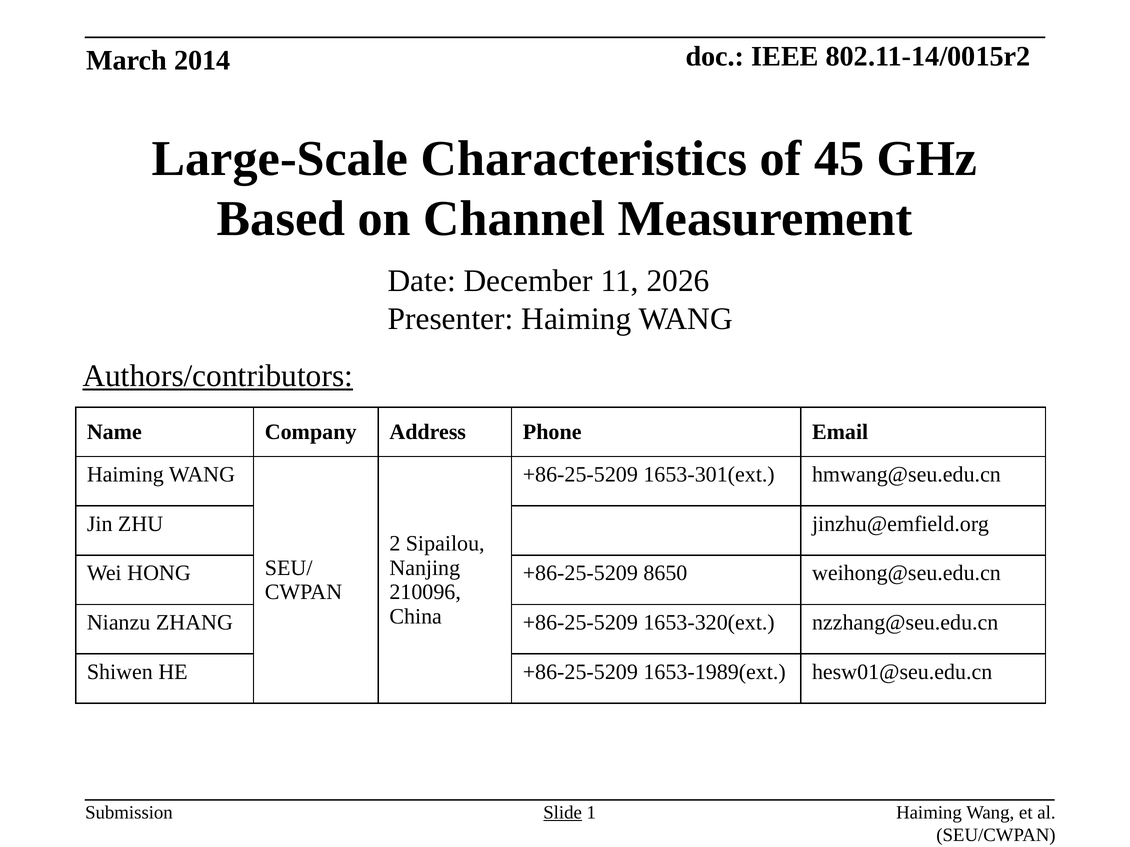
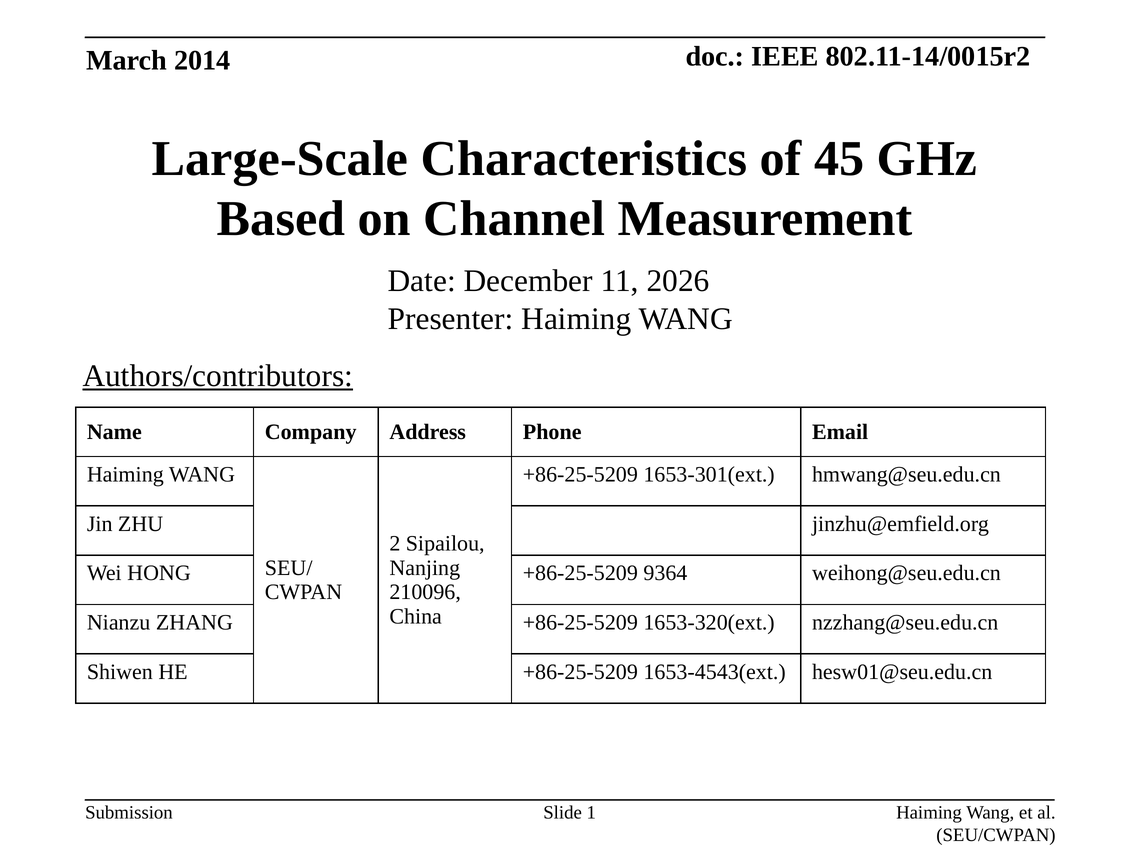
8650: 8650 -> 9364
1653-1989(ext: 1653-1989(ext -> 1653-4543(ext
Slide underline: present -> none
